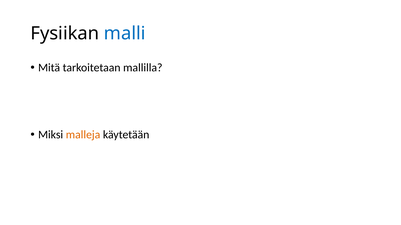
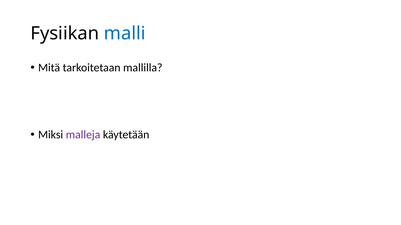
malleja colour: orange -> purple
